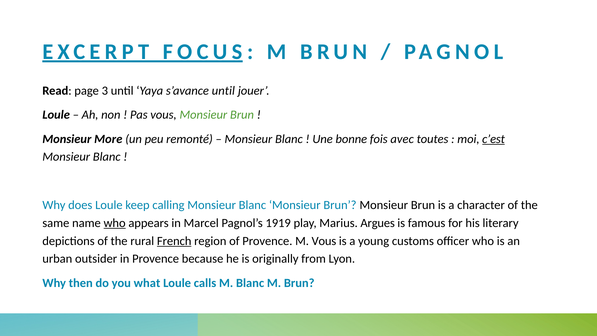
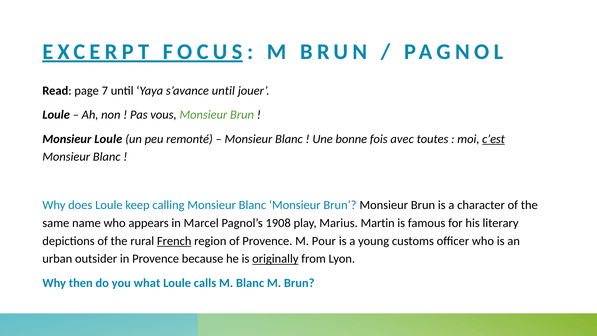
3: 3 -> 7
Monsieur More: More -> Loule
who at (115, 223) underline: present -> none
1919: 1919 -> 1908
Argues: Argues -> Martin
M Vous: Vous -> Pour
originally underline: none -> present
